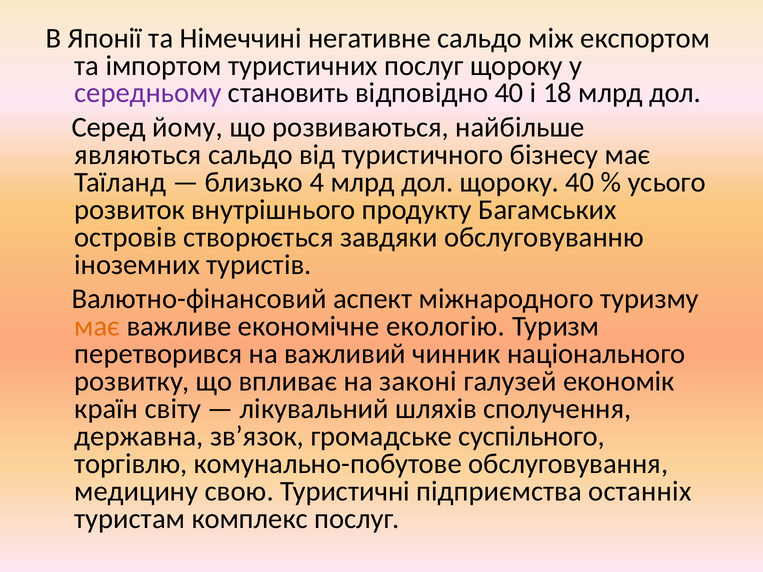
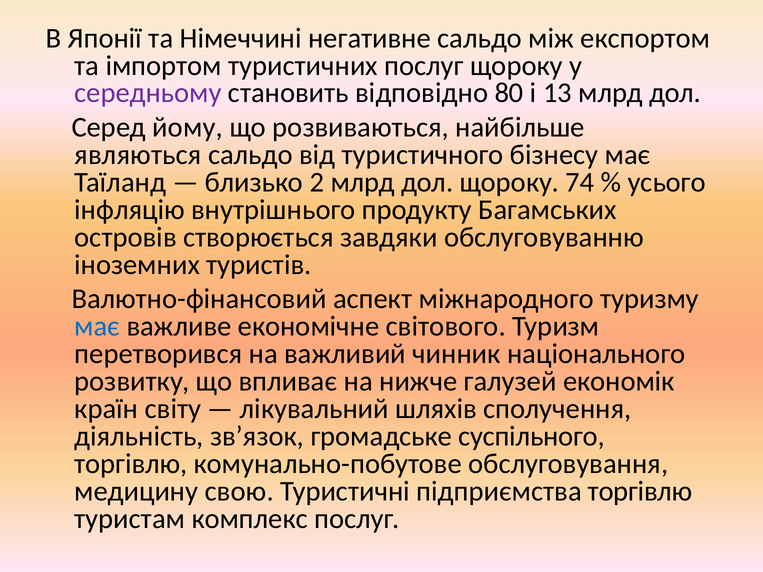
відповідно 40: 40 -> 80
18: 18 -> 13
4: 4 -> 2
щороку 40: 40 -> 74
розвиток: розвиток -> інфляцію
має at (97, 327) colour: orange -> blue
екологію: екологію -> світового
законі: законі -> нижче
державна: державна -> діяльність
підприємства останніх: останніх -> торгівлю
